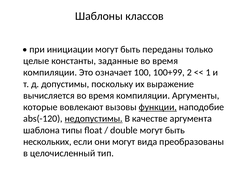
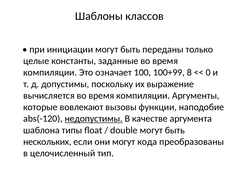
2: 2 -> 8
1: 1 -> 0
функции underline: present -> none
вида: вида -> кода
